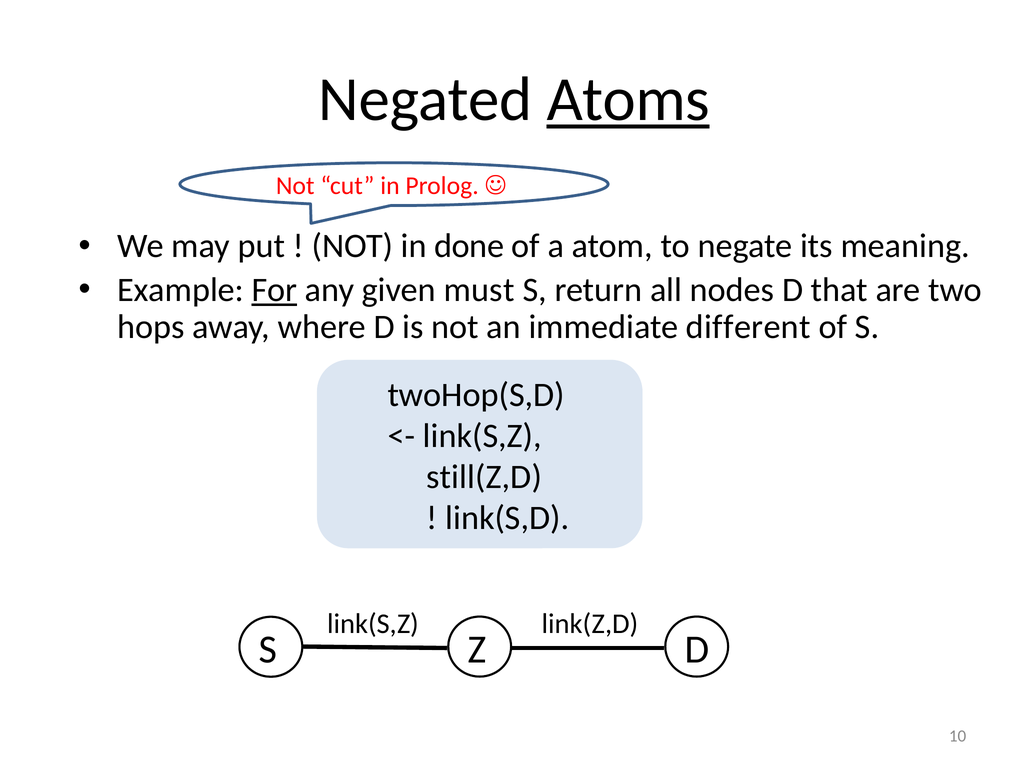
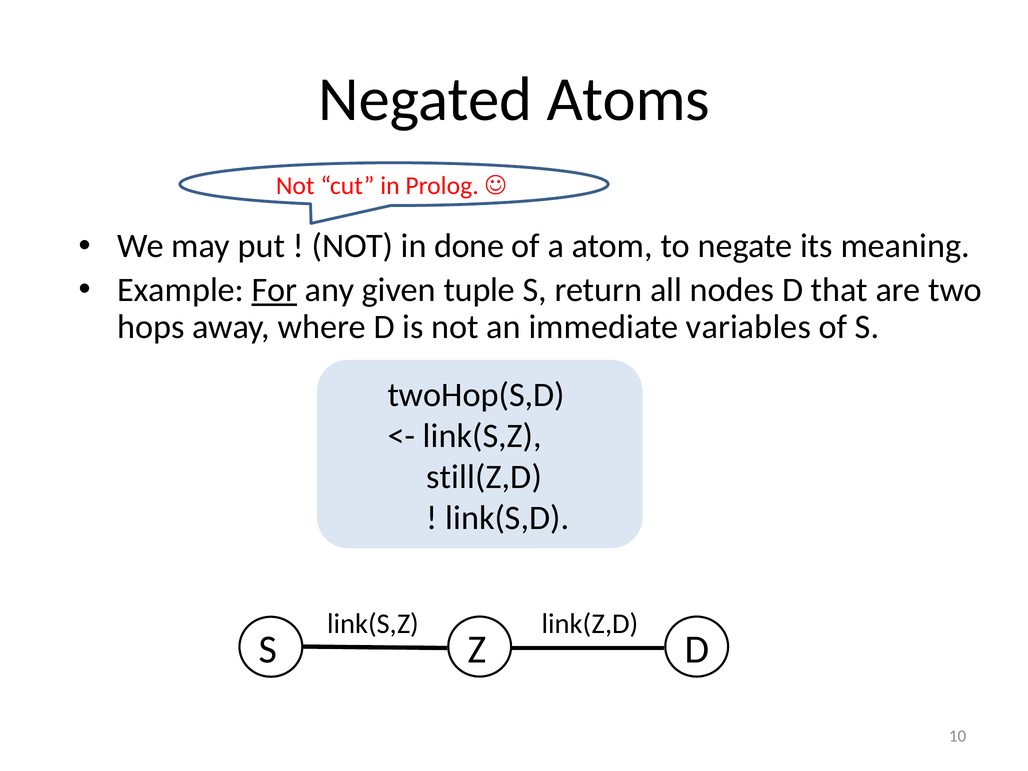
Atoms underline: present -> none
must: must -> tuple
different: different -> variables
